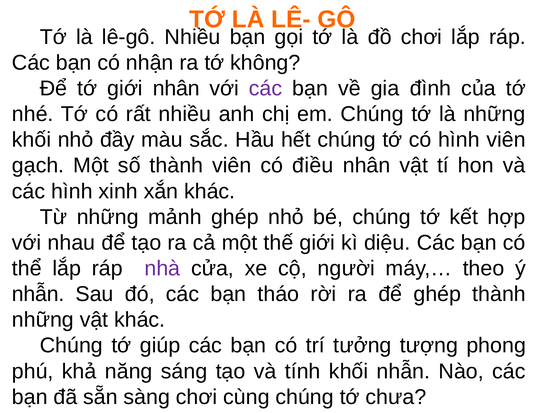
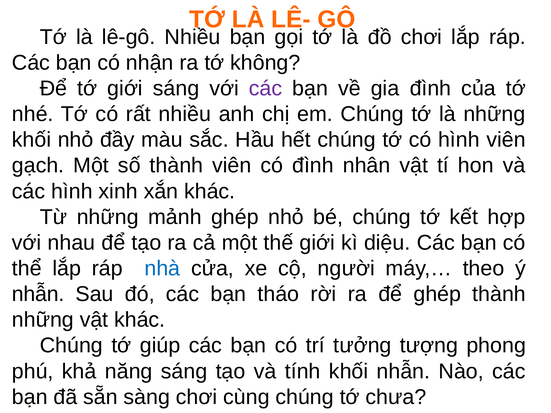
giới nhân: nhân -> sáng
có điều: điều -> đình
nhà colour: purple -> blue
